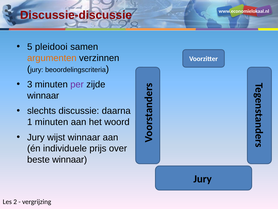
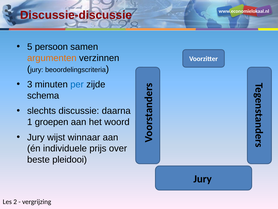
pleidooi: pleidooi -> persoon
per colour: purple -> blue
winnaar at (43, 95): winnaar -> schema
1 minuten: minuten -> groepen
beste winnaar: winnaar -> pleidooi
